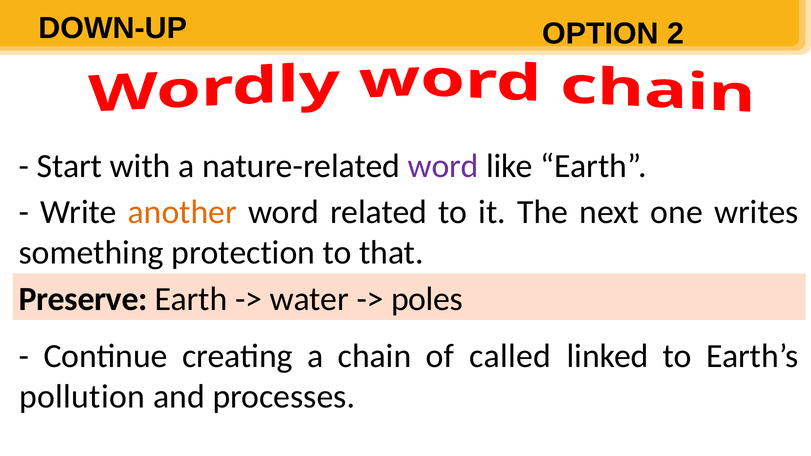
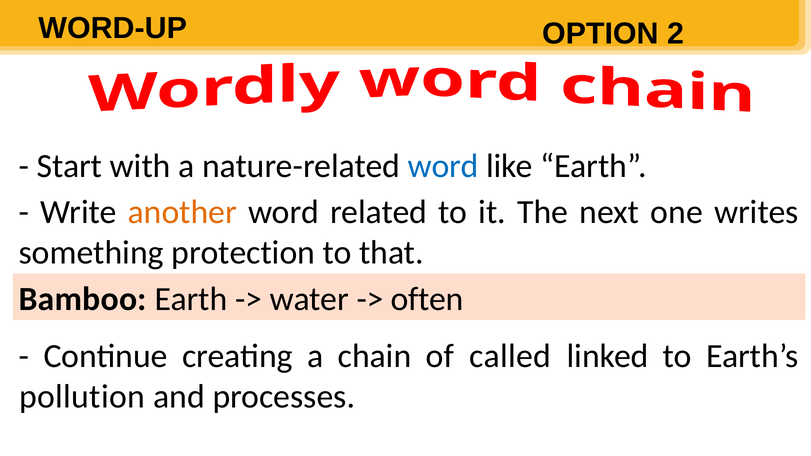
DOWN-UP: DOWN-UP -> WORD-UP
word at (443, 166) colour: purple -> blue
Preserve: Preserve -> Bamboo
poles: poles -> often
